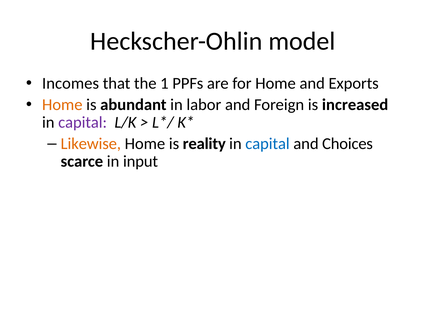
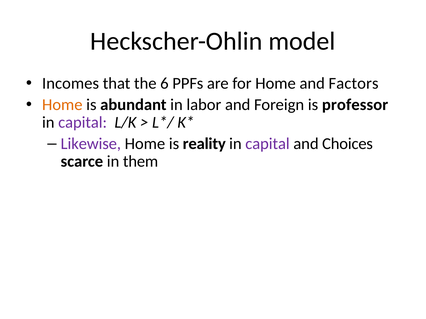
1: 1 -> 6
Exports: Exports -> Factors
increased: increased -> professor
Likewise colour: orange -> purple
capital at (268, 144) colour: blue -> purple
input: input -> them
